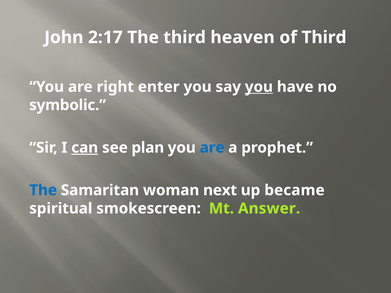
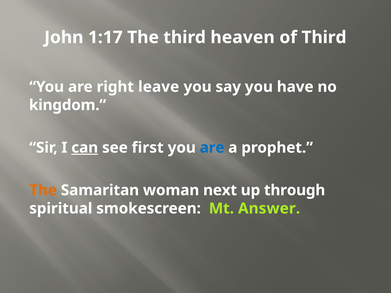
2:17: 2:17 -> 1:17
enter: enter -> leave
you at (259, 87) underline: present -> none
symbolic: symbolic -> kingdom
plan: plan -> first
The at (43, 190) colour: blue -> orange
became: became -> through
